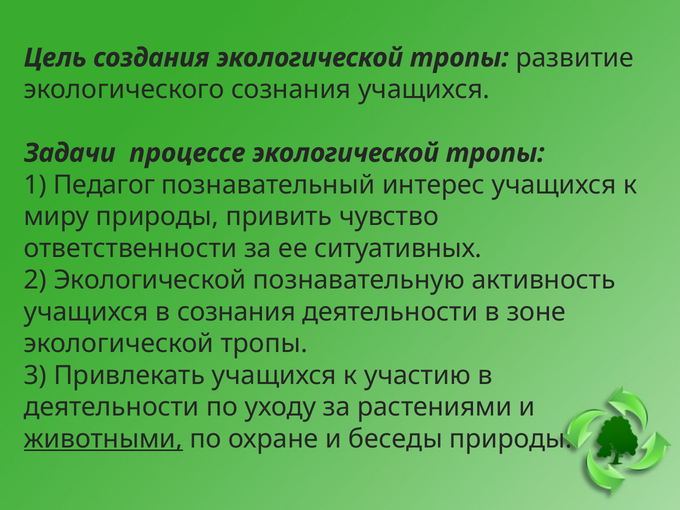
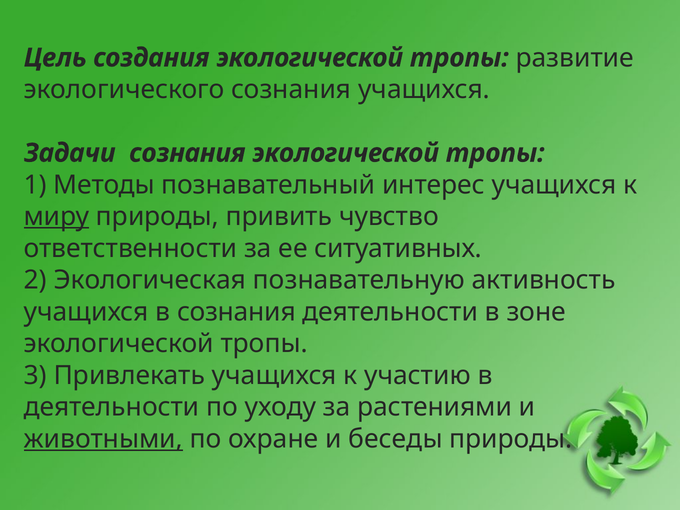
Задачи процессе: процессе -> сознания
Педагог: Педагог -> Методы
миру underline: none -> present
2 Экологической: Экологической -> Экологическая
